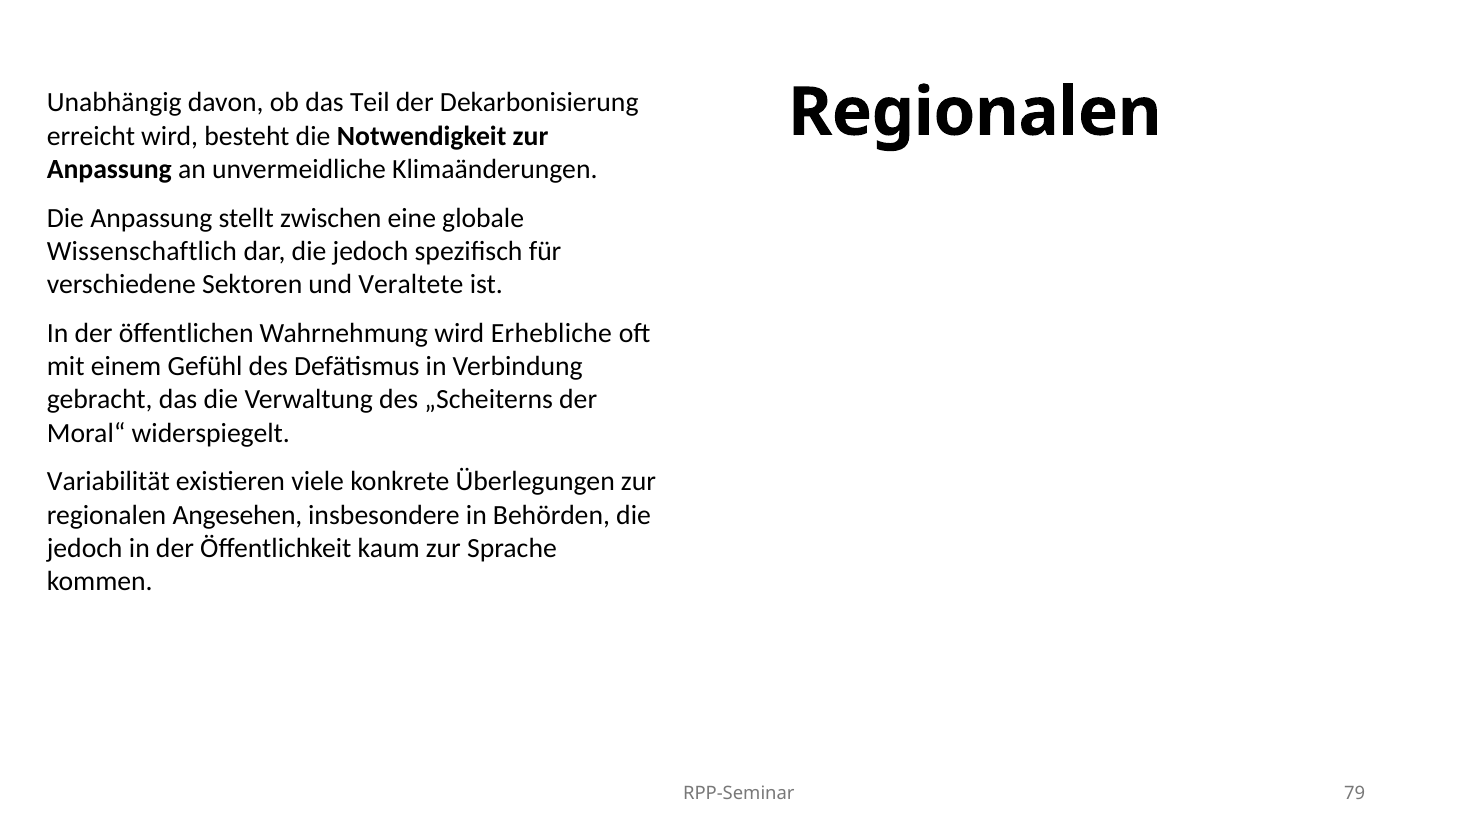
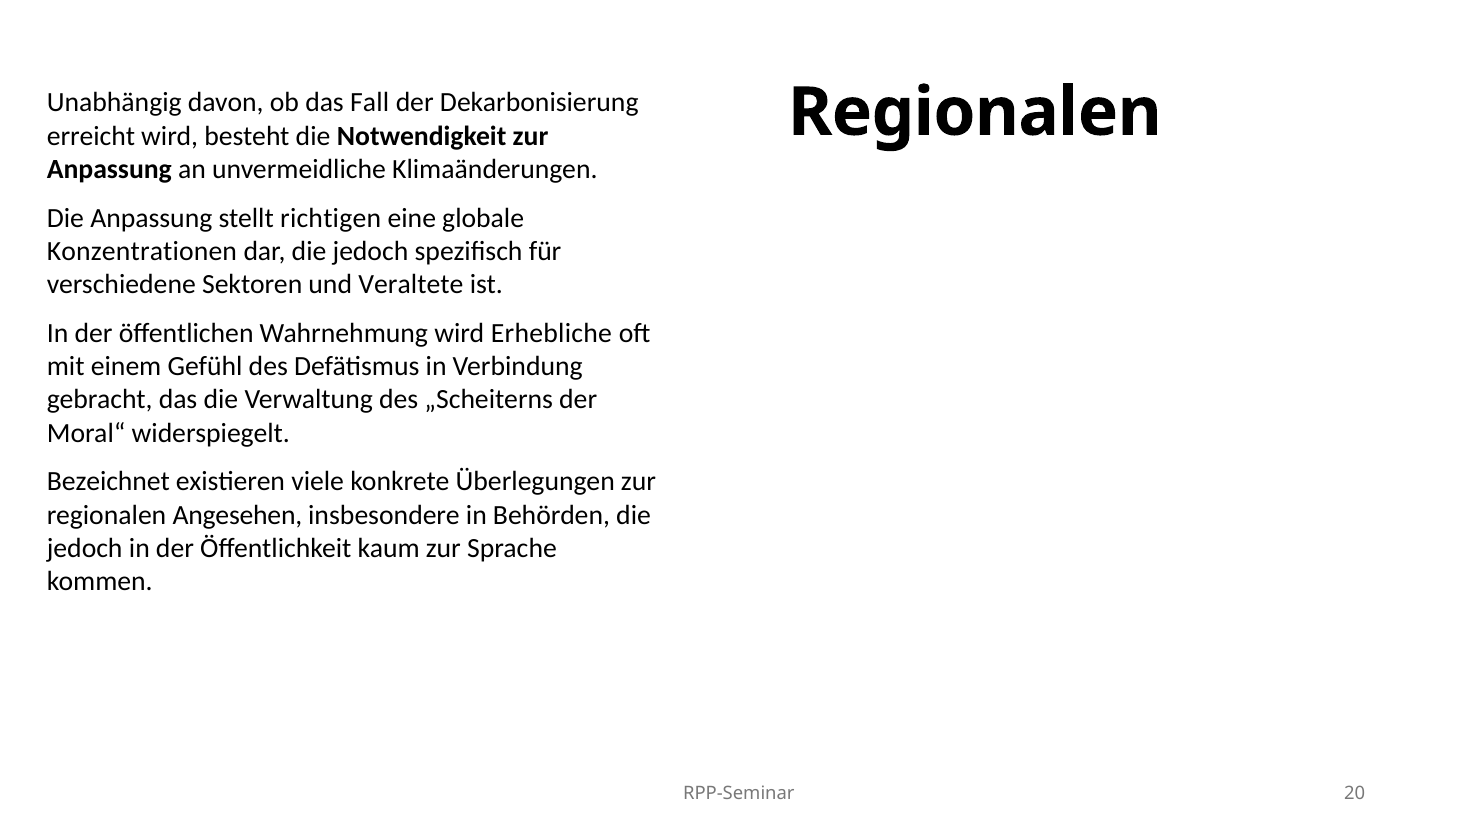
Teil: Teil -> Fall
zwischen: zwischen -> richtigen
Wissenschaftlich: Wissenschaftlich -> Konzentrationen
Variabilität: Variabilität -> Bezeichnet
79: 79 -> 20
